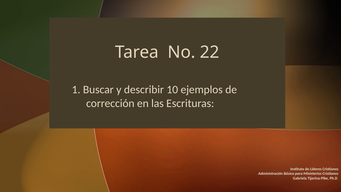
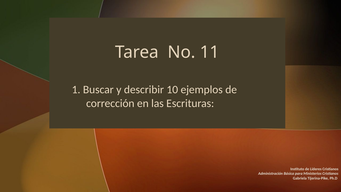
22: 22 -> 11
